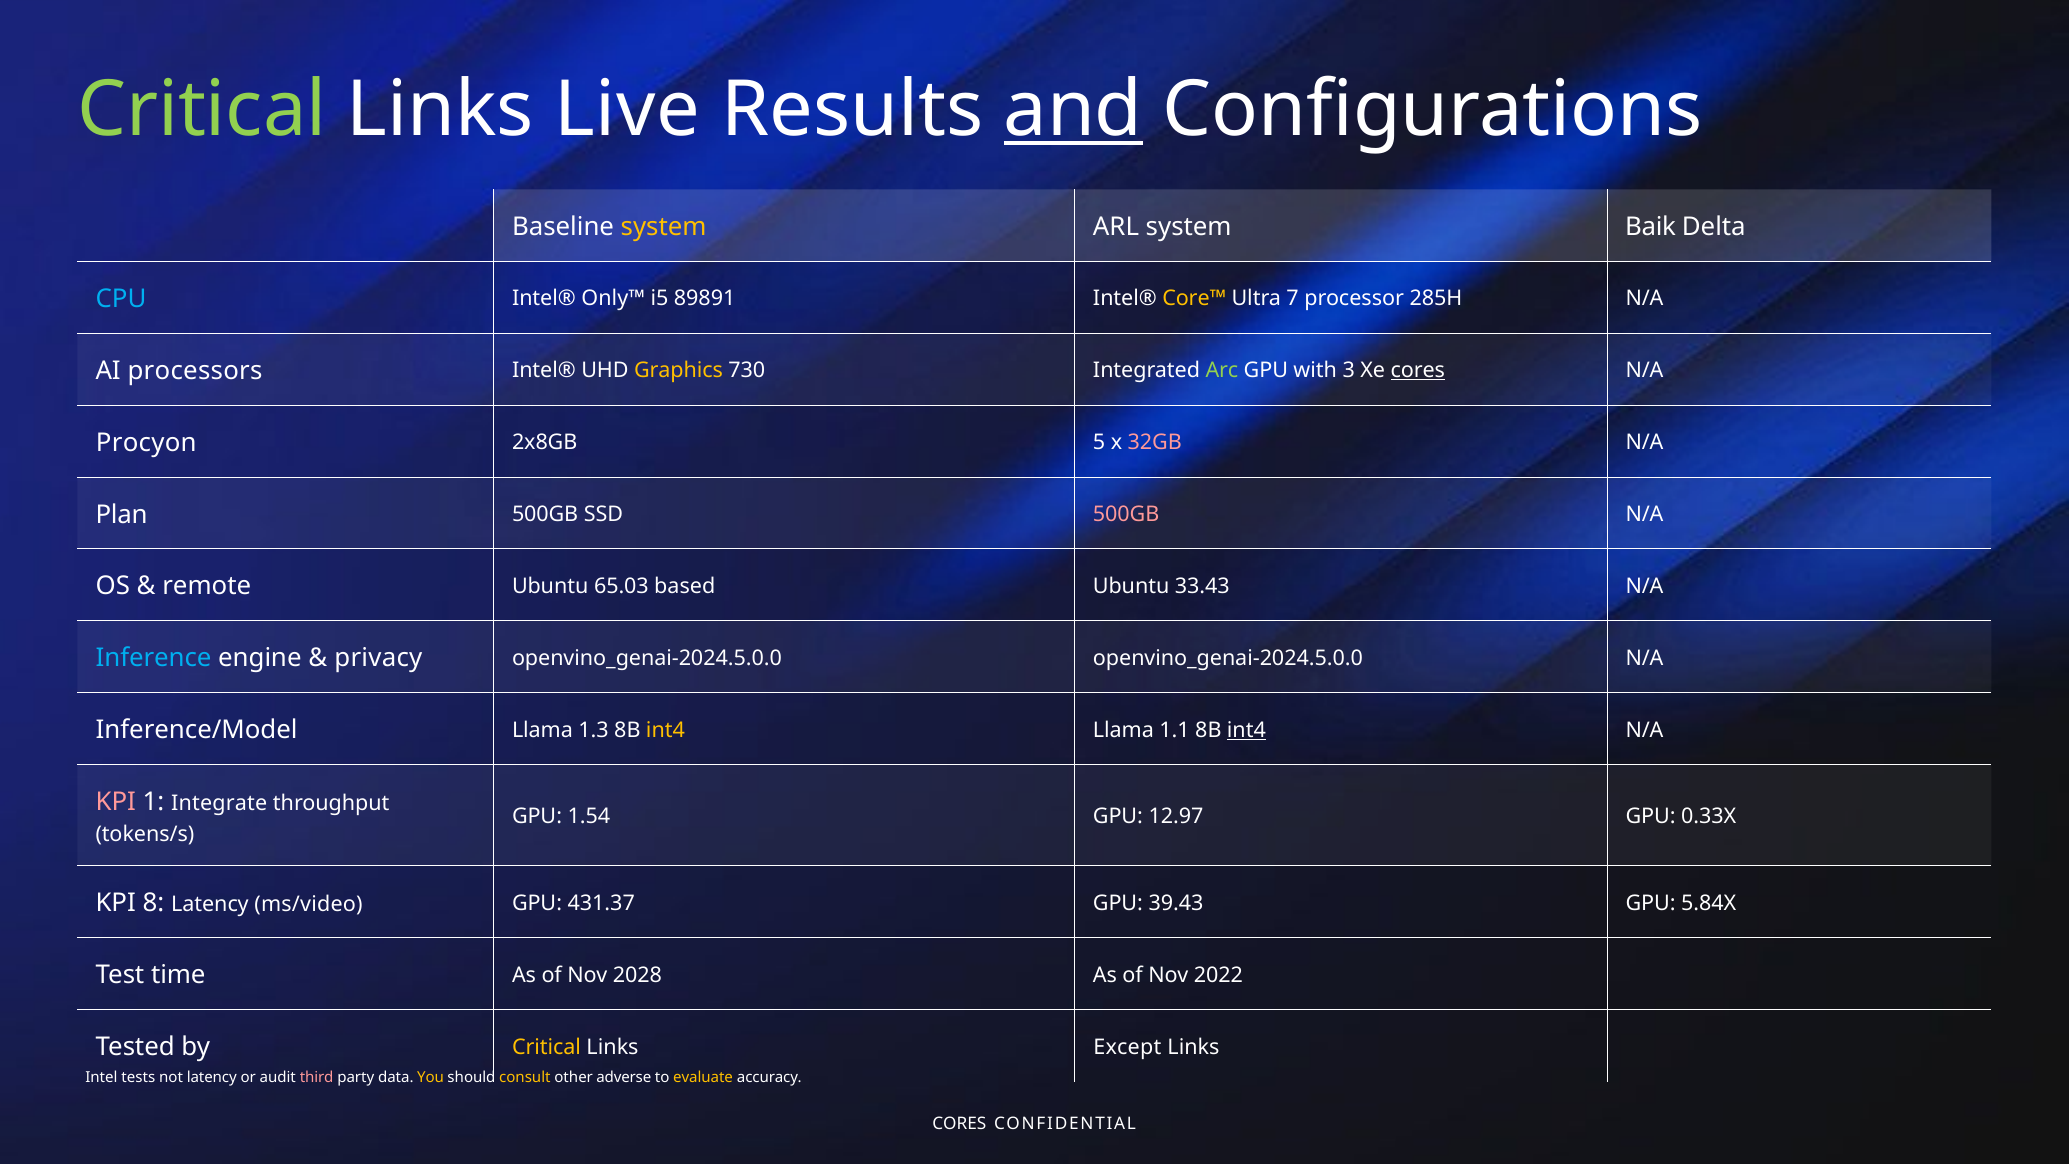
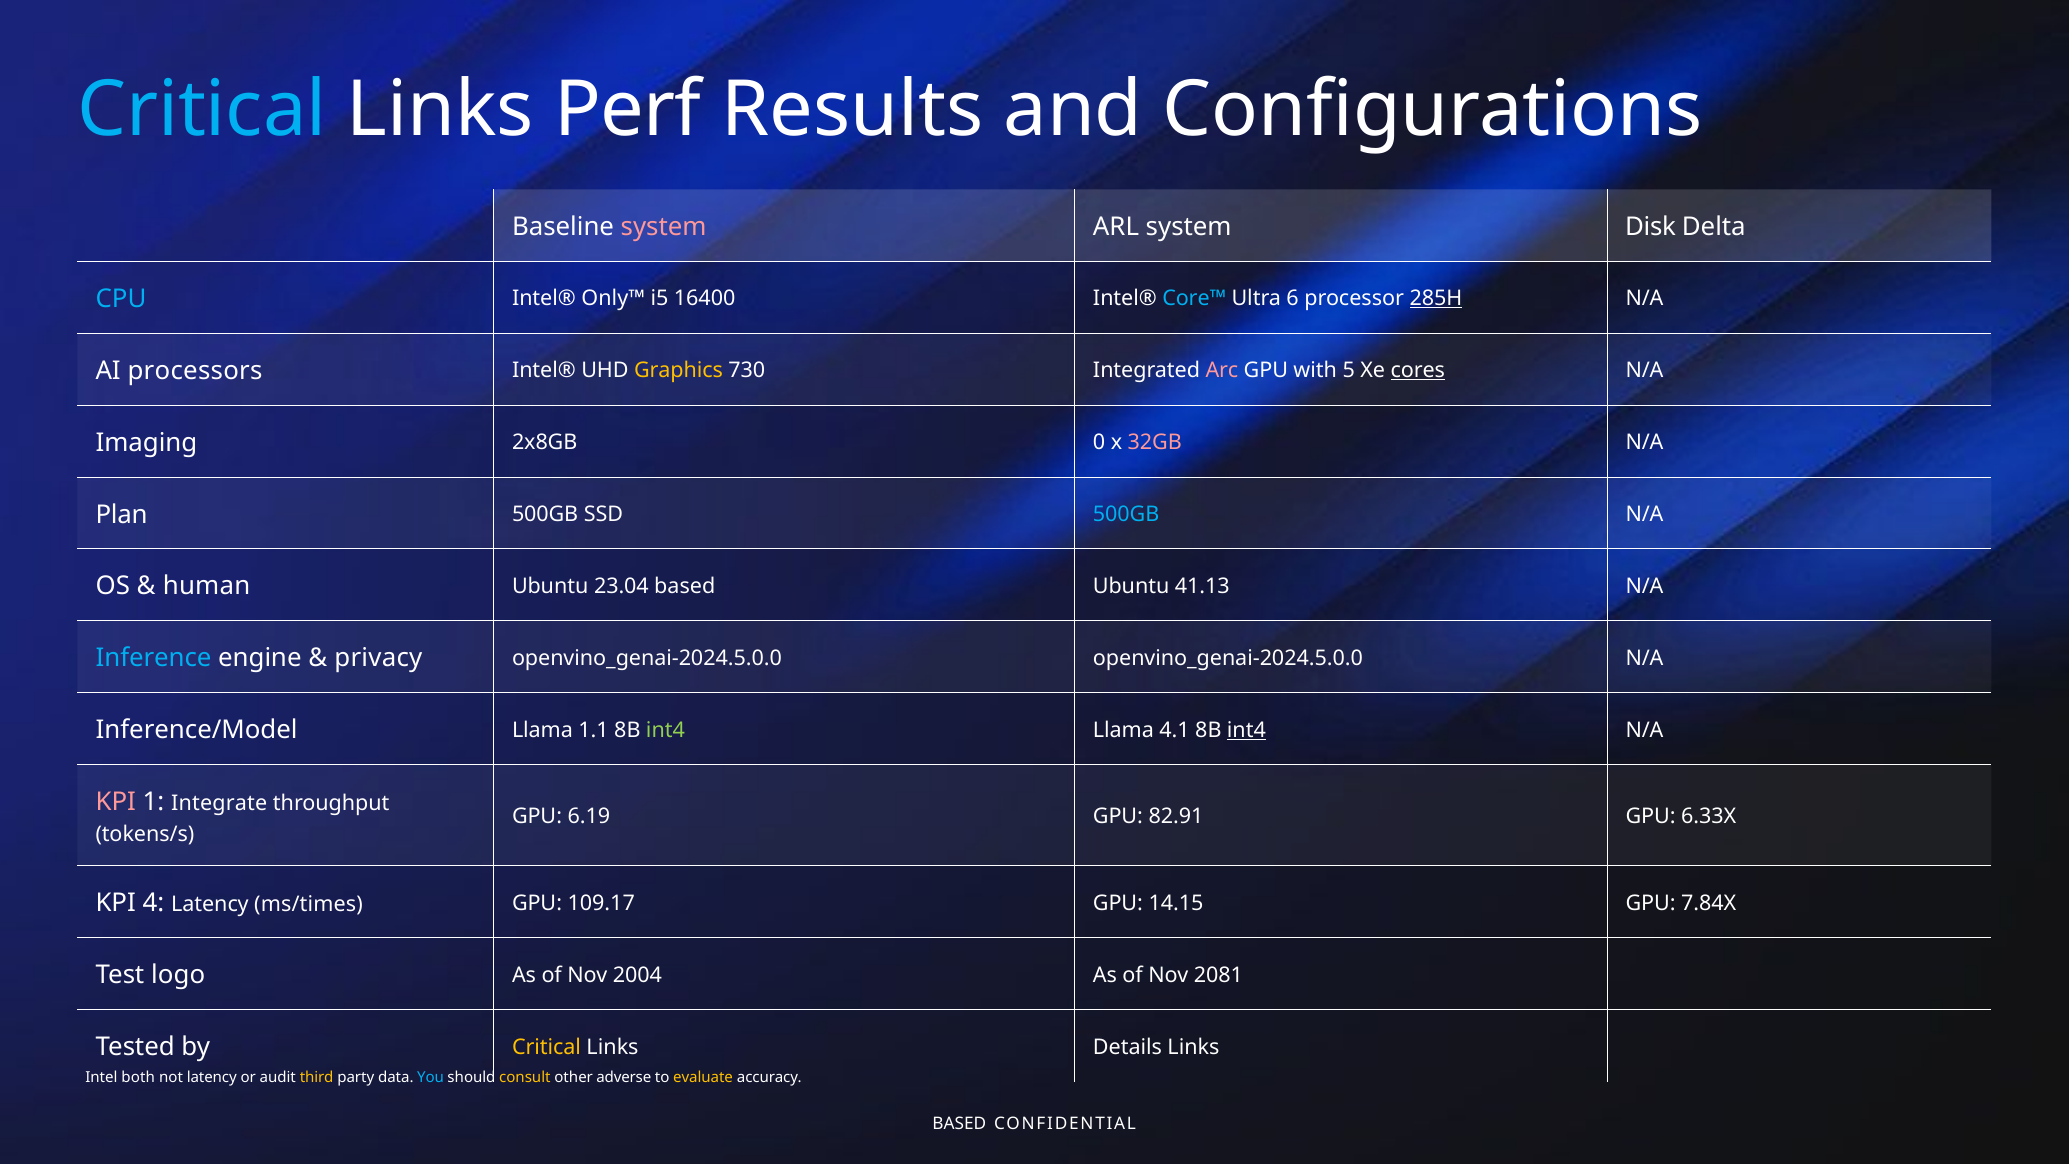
Critical at (202, 110) colour: light green -> light blue
Live: Live -> Perf
and underline: present -> none
system at (664, 227) colour: yellow -> pink
Baik: Baik -> Disk
89891: 89891 -> 16400
Core™ colour: yellow -> light blue
7: 7 -> 6
285H underline: none -> present
Arc colour: light green -> pink
3: 3 -> 5
Procyon: Procyon -> Imaging
5: 5 -> 0
500GB at (1126, 514) colour: pink -> light blue
remote: remote -> human
65.03: 65.03 -> 23.04
33.43: 33.43 -> 41.13
1.3: 1.3 -> 1.1
int4 at (665, 730) colour: yellow -> light green
1.1: 1.1 -> 4.1
1.54: 1.54 -> 6.19
12.97: 12.97 -> 82.91
0.33X: 0.33X -> 6.33X
8: 8 -> 4
ms/video: ms/video -> ms/times
431.37: 431.37 -> 109.17
39.43: 39.43 -> 14.15
5.84X: 5.84X -> 7.84X
time: time -> logo
2028: 2028 -> 2004
2022: 2022 -> 2081
Except: Except -> Details
tests: tests -> both
third colour: pink -> yellow
You colour: yellow -> light blue
CORES at (959, 1123): CORES -> BASED
